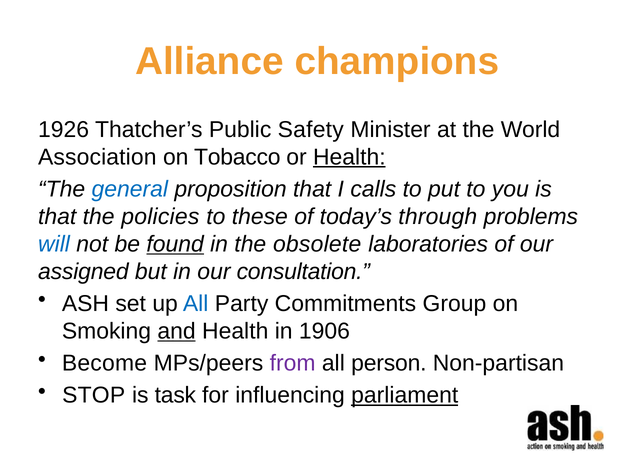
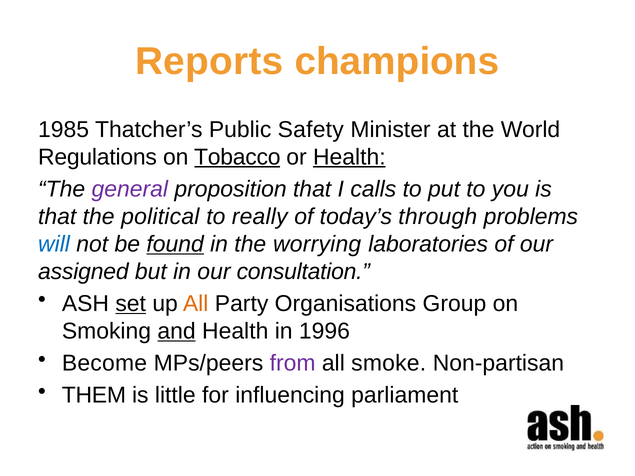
Alliance: Alliance -> Reports
1926: 1926 -> 1985
Association: Association -> Regulations
Tobacco underline: none -> present
general colour: blue -> purple
policies: policies -> political
these: these -> really
obsolete: obsolete -> worrying
set underline: none -> present
All at (196, 304) colour: blue -> orange
Commitments: Commitments -> Organisations
1906: 1906 -> 1996
person: person -> smoke
STOP: STOP -> THEM
task: task -> little
parliament underline: present -> none
